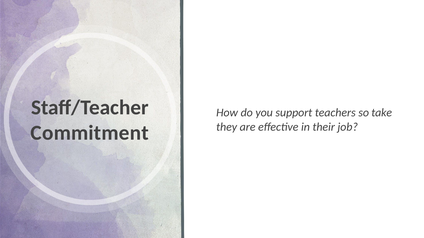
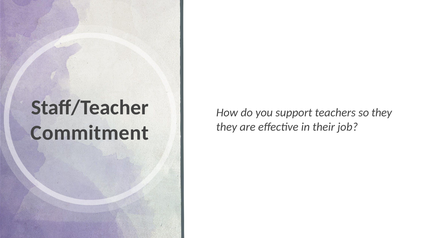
so take: take -> they
